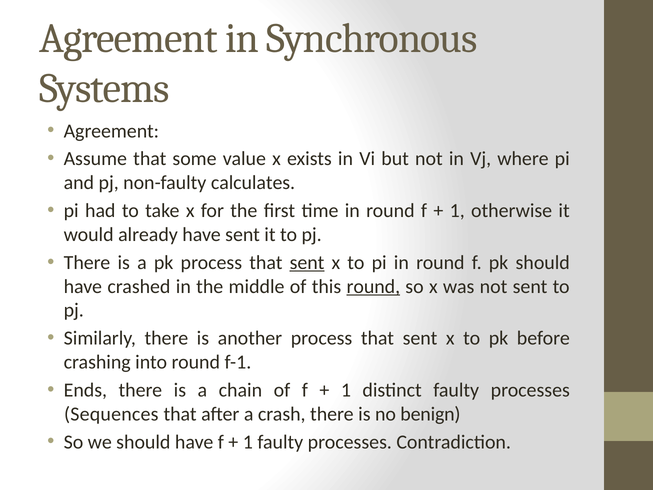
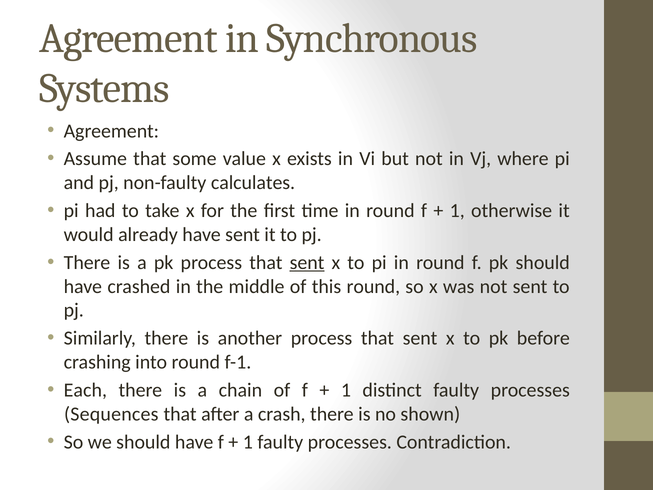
round at (373, 286) underline: present -> none
Ends: Ends -> Each
benign: benign -> shown
